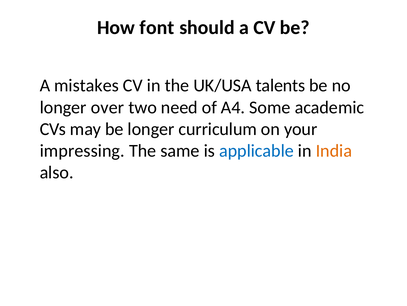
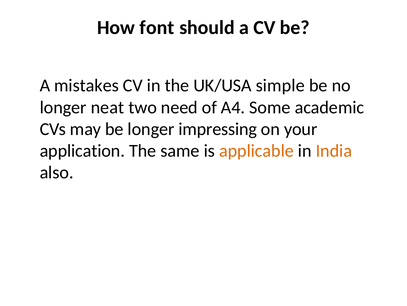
talents: talents -> simple
over: over -> neat
curriculum: curriculum -> impressing
impressing: impressing -> application
applicable colour: blue -> orange
